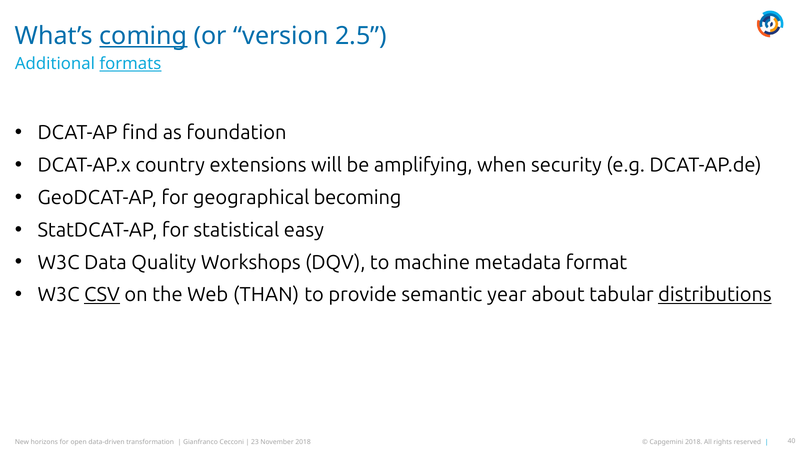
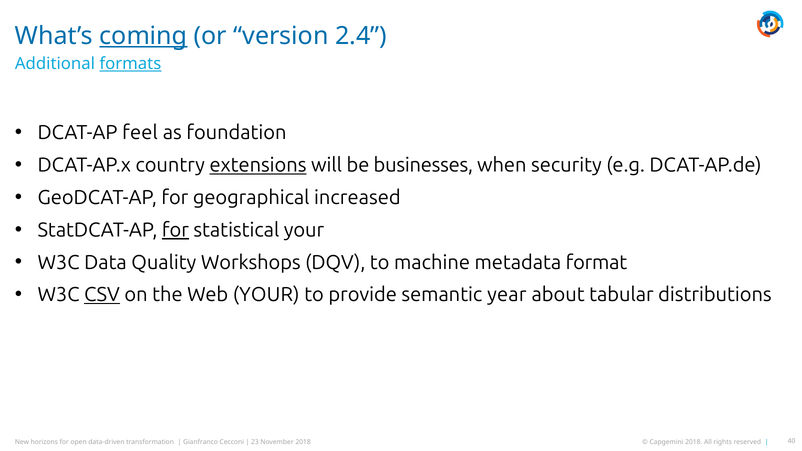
2.5: 2.5 -> 2.4
find: find -> feel
extensions underline: none -> present
amplifying: amplifying -> businesses
becoming: becoming -> increased
for at (175, 230) underline: none -> present
statistical easy: easy -> your
Web THAN: THAN -> YOUR
distributions underline: present -> none
